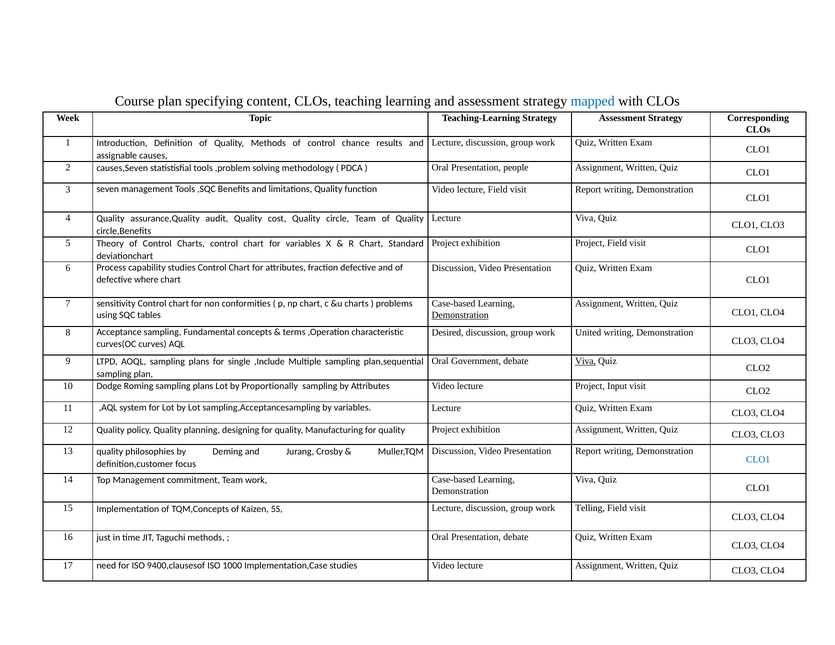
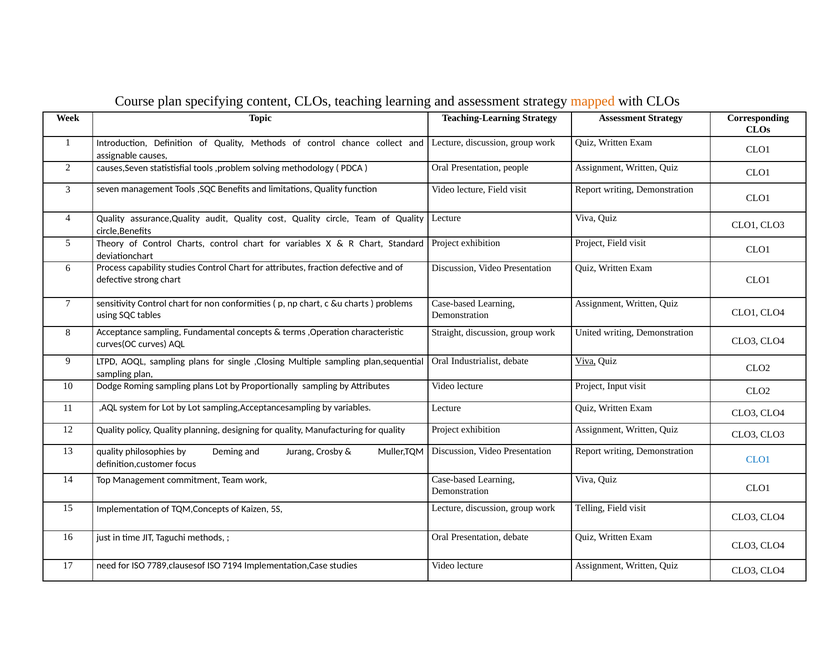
mapped colour: blue -> orange
results: results -> collect
where: where -> strong
Demonstration at (460, 315) underline: present -> none
Desired: Desired -> Straight
,Include: ,Include -> ,Closing
Government: Government -> Industrialist
9400,clausesof: 9400,clausesof -> 7789,clausesof
1000: 1000 -> 7194
